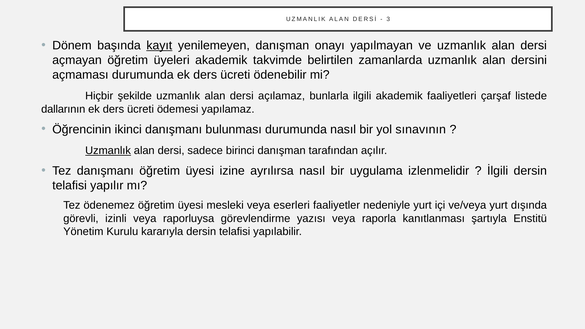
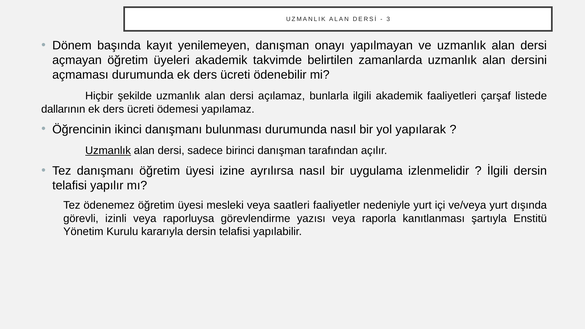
kayıt underline: present -> none
sınavının: sınavının -> yapılarak
eserleri: eserleri -> saatleri
